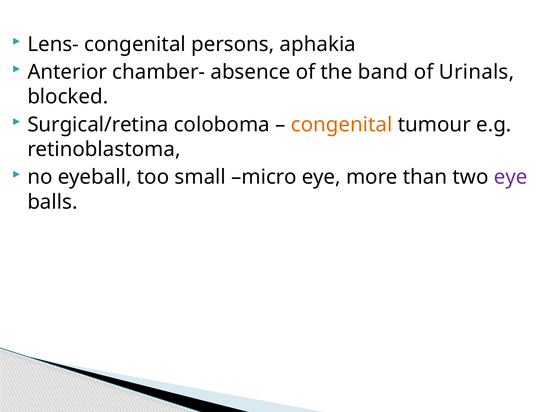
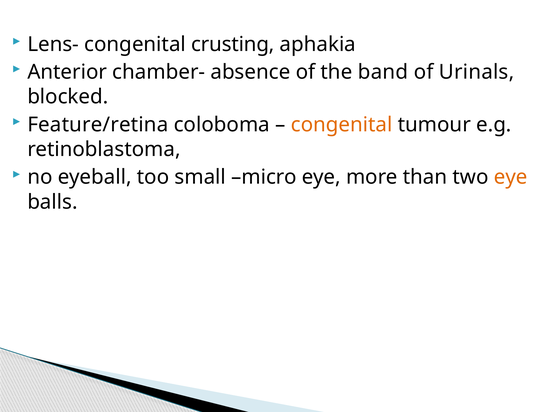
persons: persons -> crusting
Surgical/retina: Surgical/retina -> Feature/retina
eye at (511, 177) colour: purple -> orange
